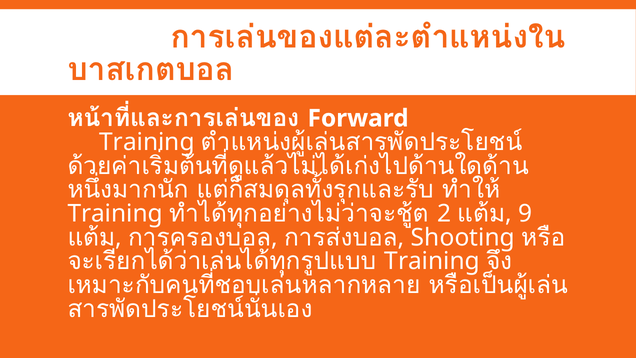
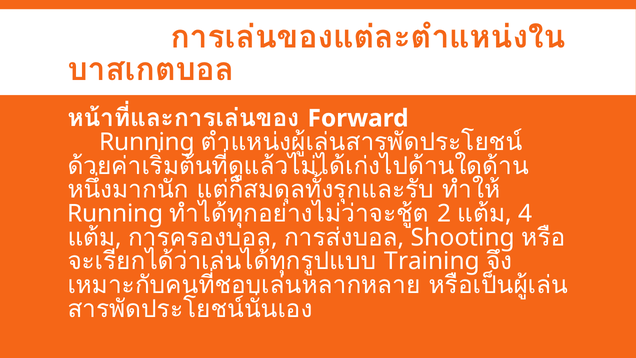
Training at (147, 142): Training -> Running
Training at (115, 214): Training -> Running
9: 9 -> 4
